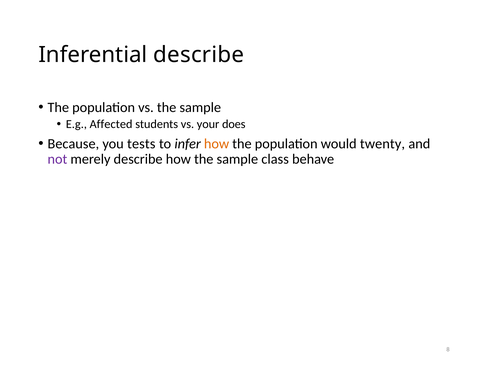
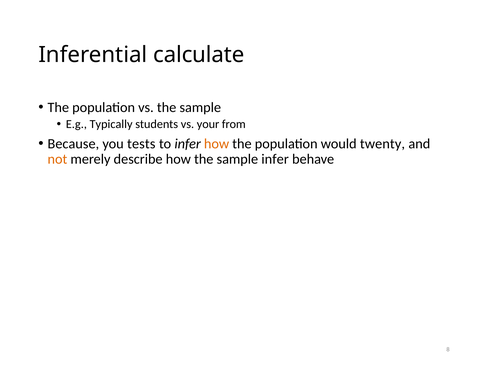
Inferential describe: describe -> calculate
Affected: Affected -> Typically
does: does -> from
not colour: purple -> orange
sample class: class -> infer
